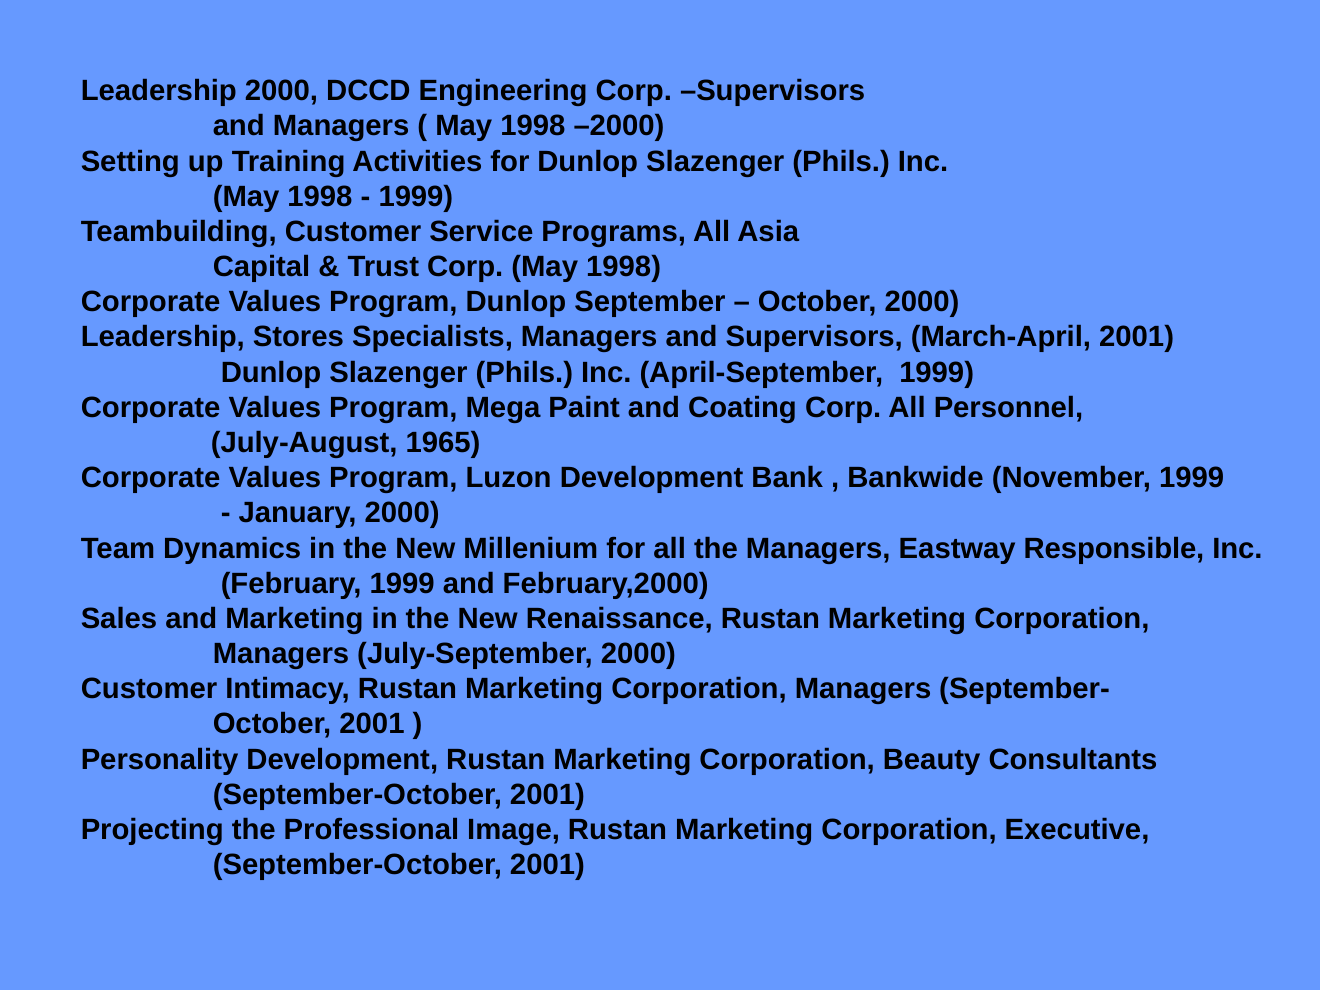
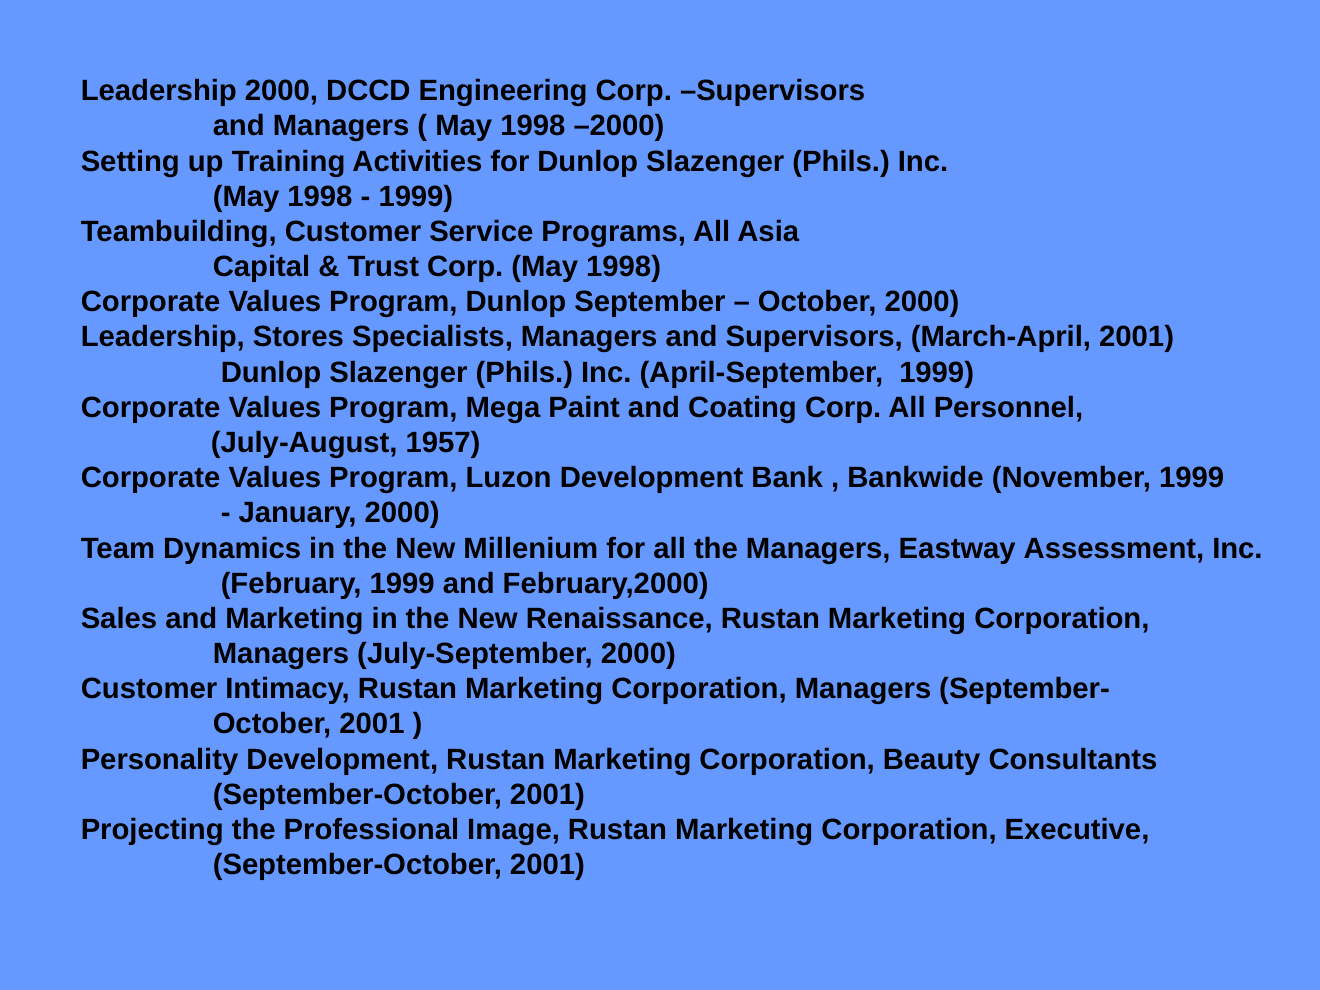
1965: 1965 -> 1957
Responsible: Responsible -> Assessment
